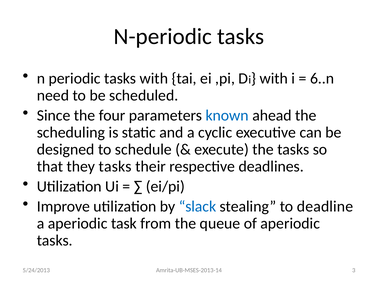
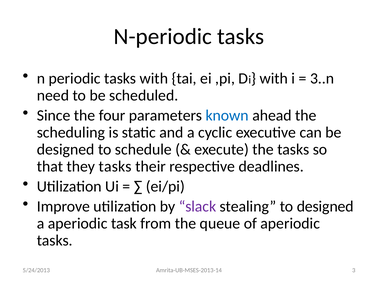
6..n: 6..n -> 3..n
slack colour: blue -> purple
to deadline: deadline -> designed
